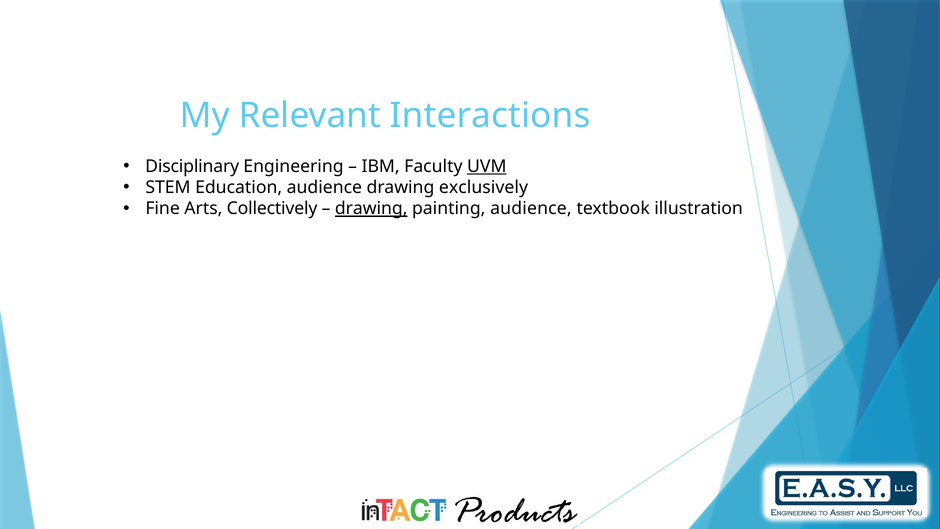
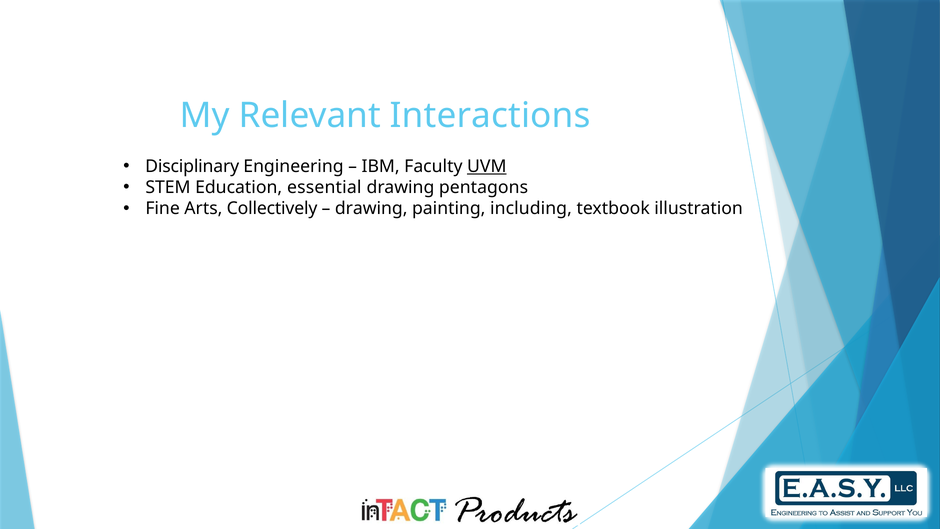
Education audience: audience -> essential
exclusively: exclusively -> pentagons
drawing at (371, 209) underline: present -> none
painting audience: audience -> including
